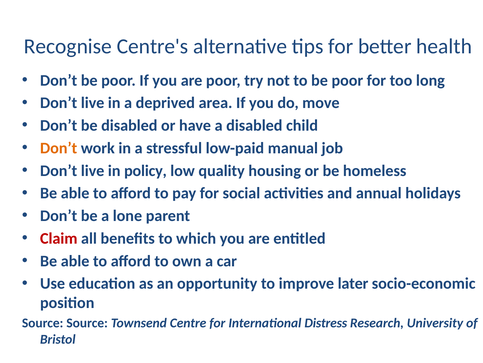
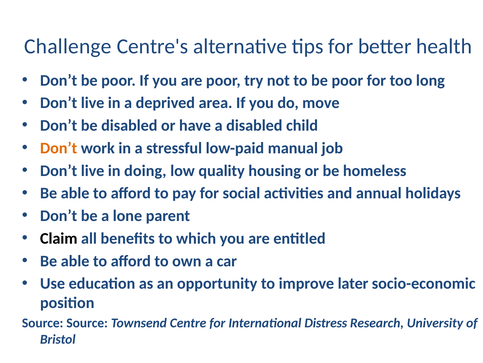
Recognise: Recognise -> Challenge
policy: policy -> doing
Claim colour: red -> black
